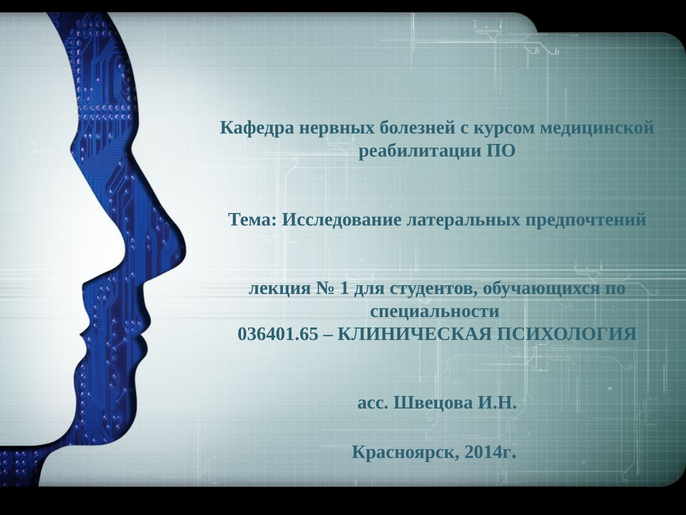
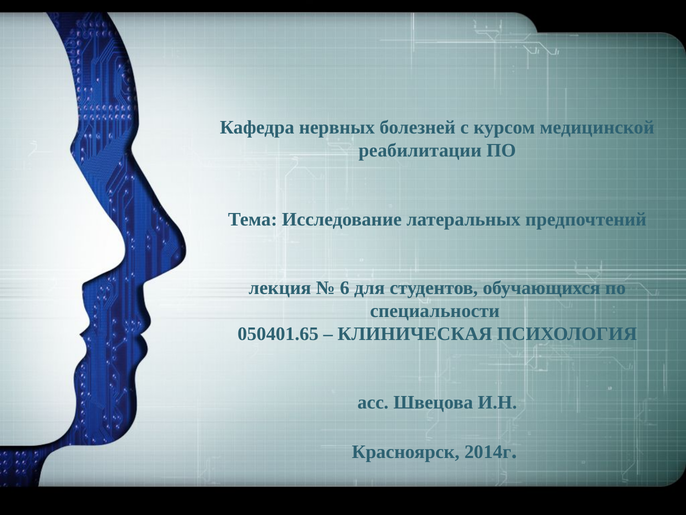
1: 1 -> 6
036401.65: 036401.65 -> 050401.65
